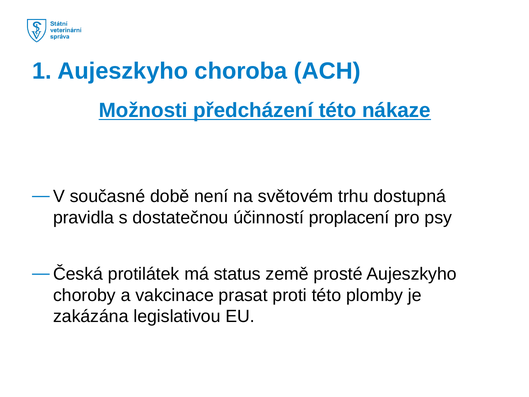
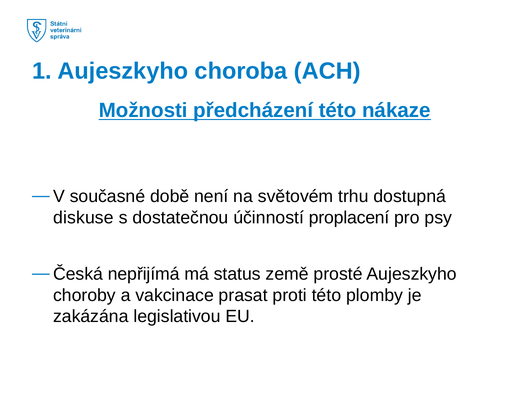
pravidla: pravidla -> diskuse
protilátek: protilátek -> nepřijímá
